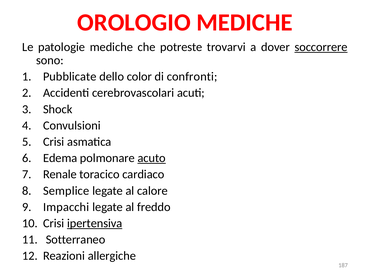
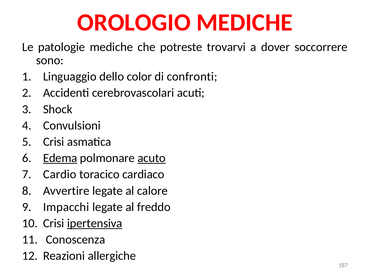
soccorrere underline: present -> none
Pubblicate: Pubblicate -> Linguaggio
Edema underline: none -> present
Renale: Renale -> Cardio
Semplice: Semplice -> Avvertire
Sotterraneo: Sotterraneo -> Conoscenza
